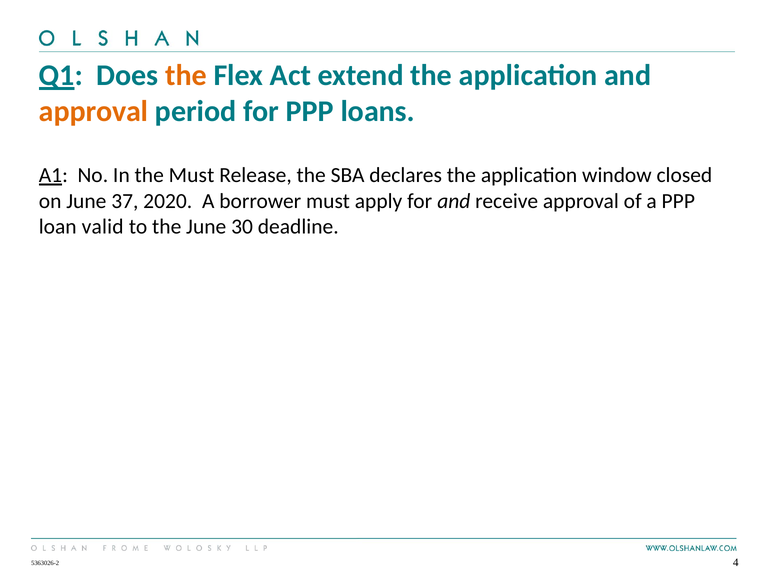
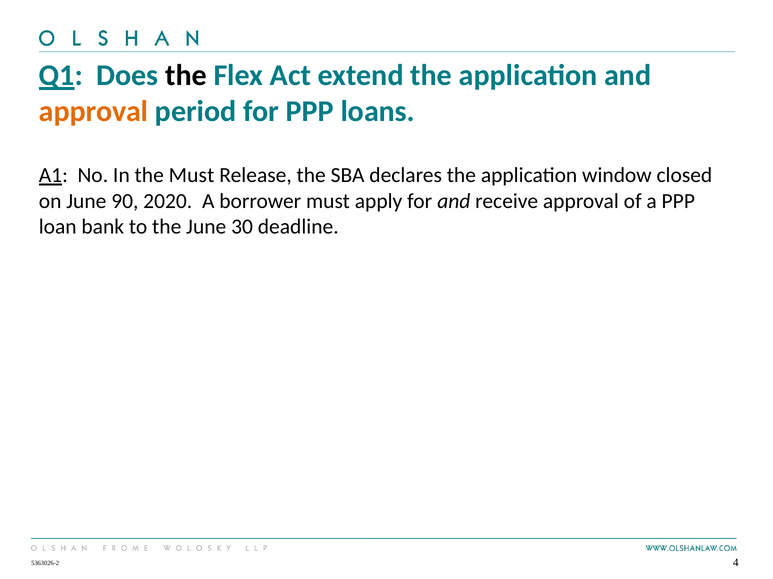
the at (186, 76) colour: orange -> black
37: 37 -> 90
valid: valid -> bank
